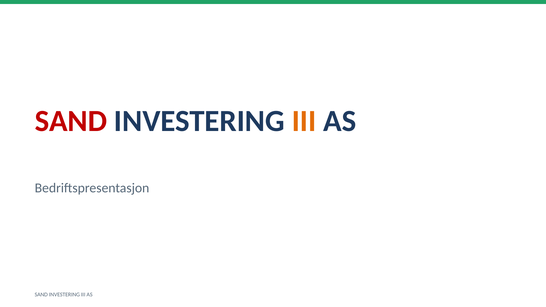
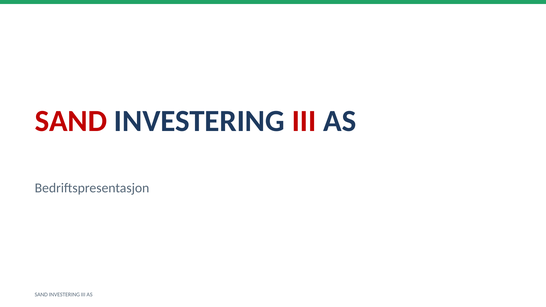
III at (304, 121) colour: orange -> red
